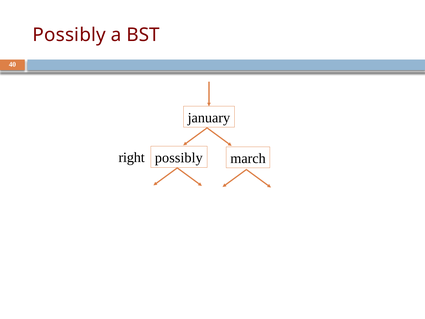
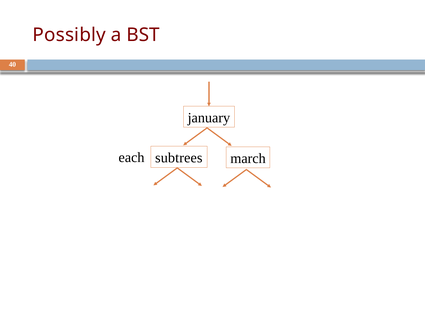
right: right -> each
possibly at (179, 158): possibly -> subtrees
